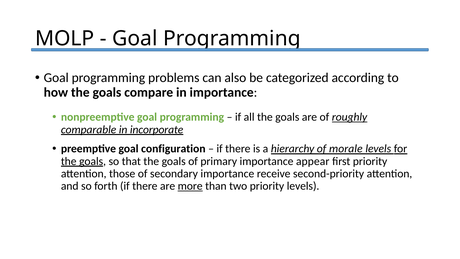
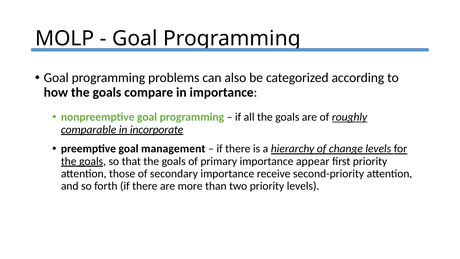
configuration: configuration -> management
morale: morale -> change
more underline: present -> none
